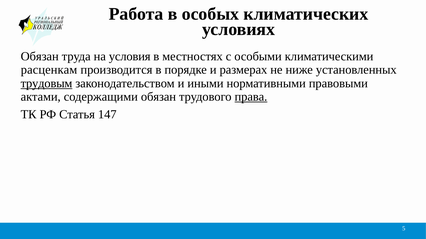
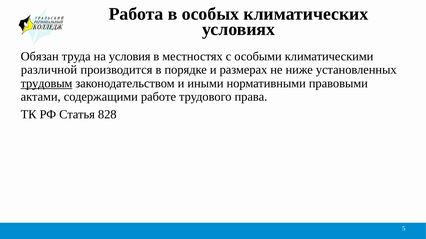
расценкам: расценкам -> различной
содержащими обязан: обязан -> работе
права underline: present -> none
147: 147 -> 828
